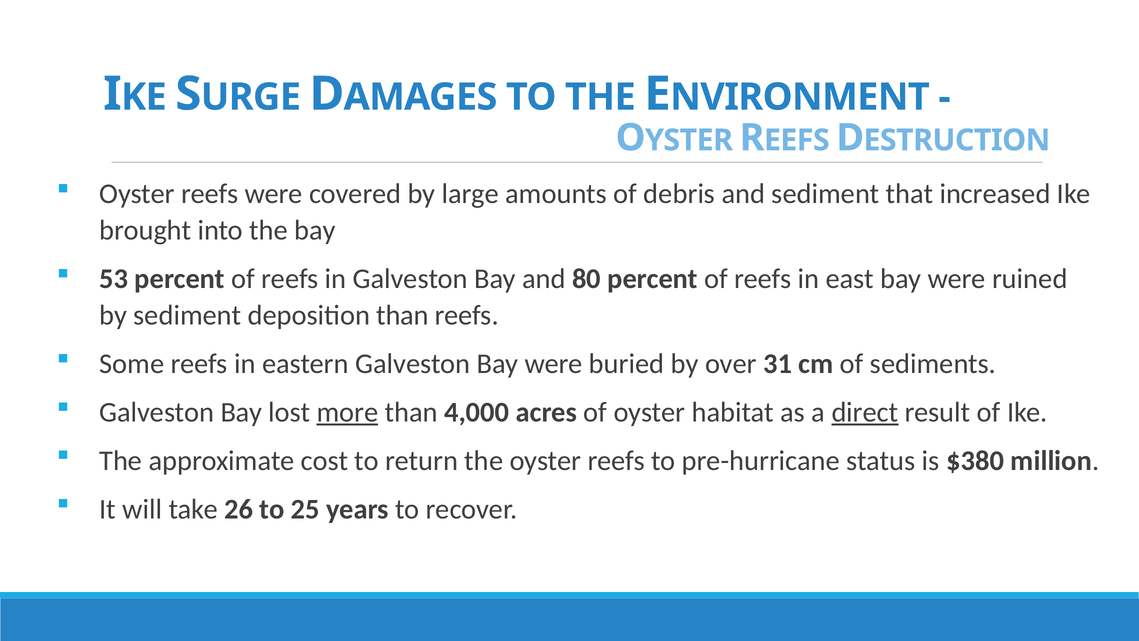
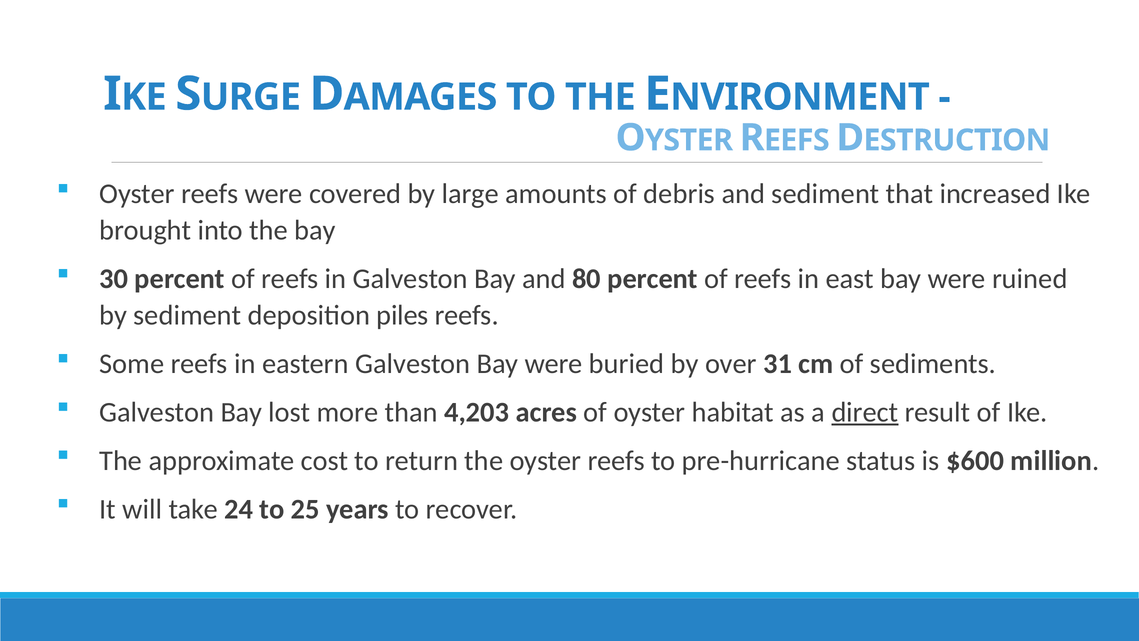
53: 53 -> 30
deposition than: than -> piles
more underline: present -> none
4,000: 4,000 -> 4,203
$380: $380 -> $600
26: 26 -> 24
